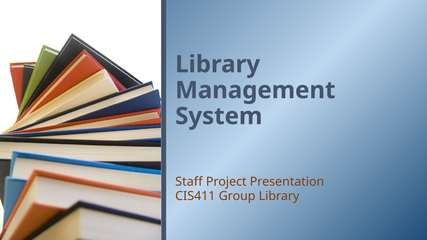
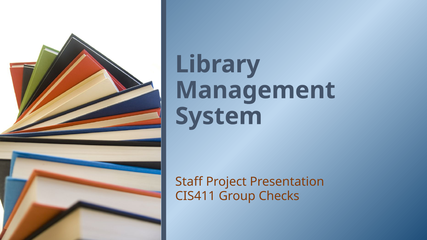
Group Library: Library -> Checks
